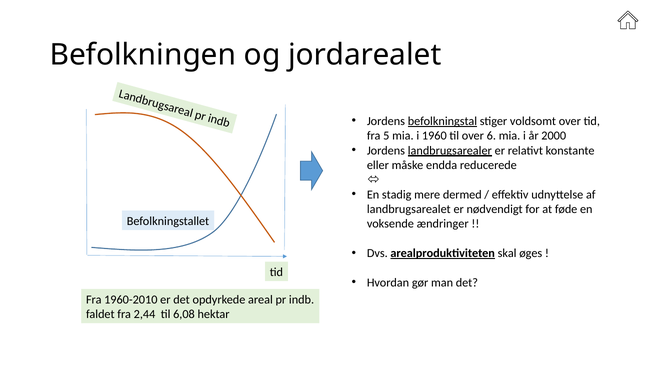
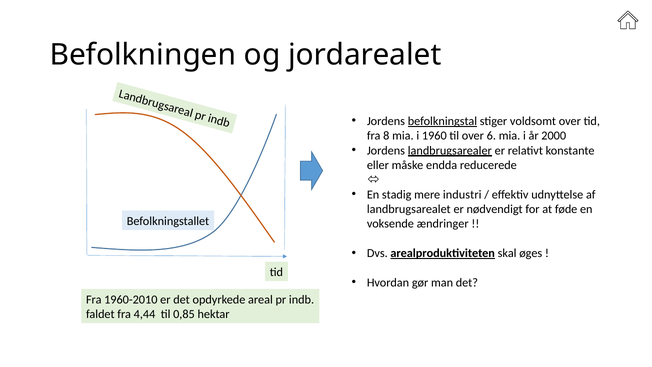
5: 5 -> 8
dermed: dermed -> industri
2,44: 2,44 -> 4,44
6,08: 6,08 -> 0,85
